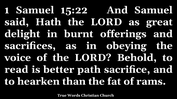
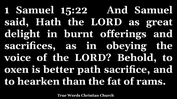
read: read -> oxen
